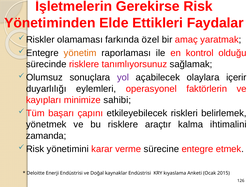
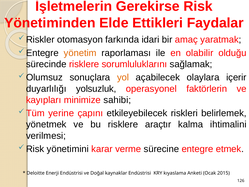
olamaması: olamaması -> otomasyon
özel: özel -> idari
kontrol: kontrol -> olabilir
tanımlıyorsunuz: tanımlıyorsunuz -> sorumluluklarını
yol colour: purple -> orange
eylemleri: eylemleri -> yolsuzluk
başarı: başarı -> yerine
zamanda: zamanda -> verilmesi
